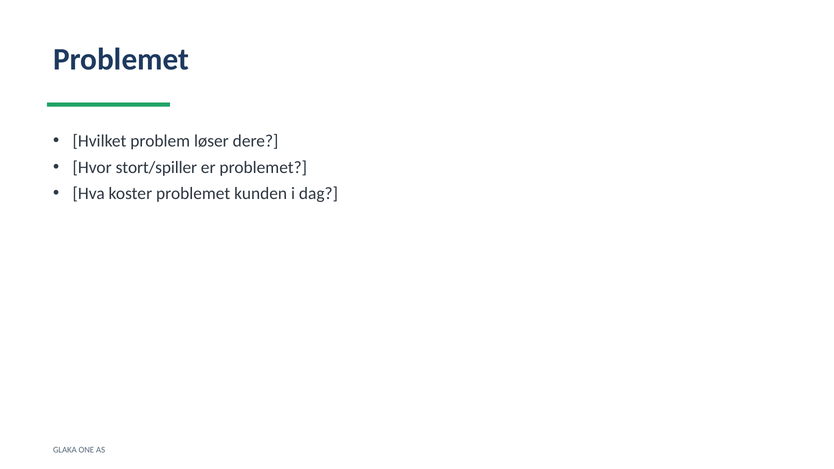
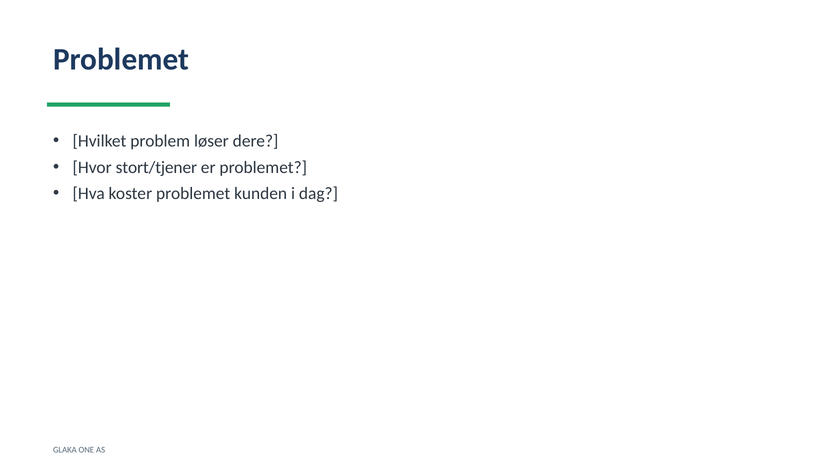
stort/spiller: stort/spiller -> stort/tjener
